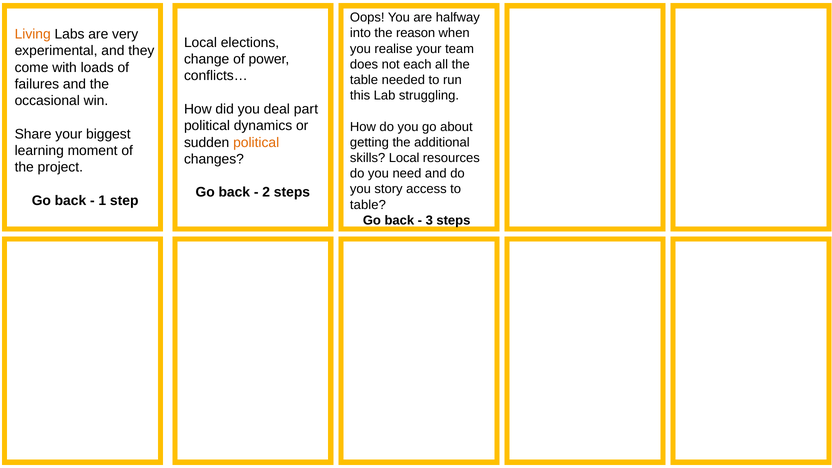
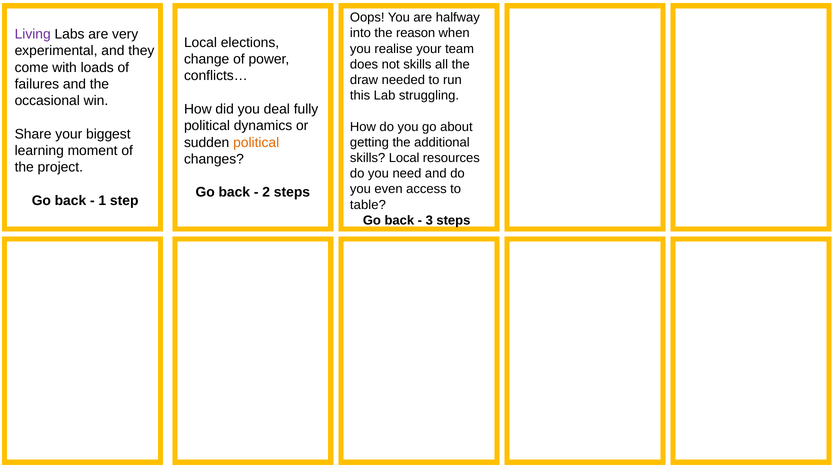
Living colour: orange -> purple
not each: each -> skills
table at (364, 80): table -> draw
part: part -> fully
story: story -> even
